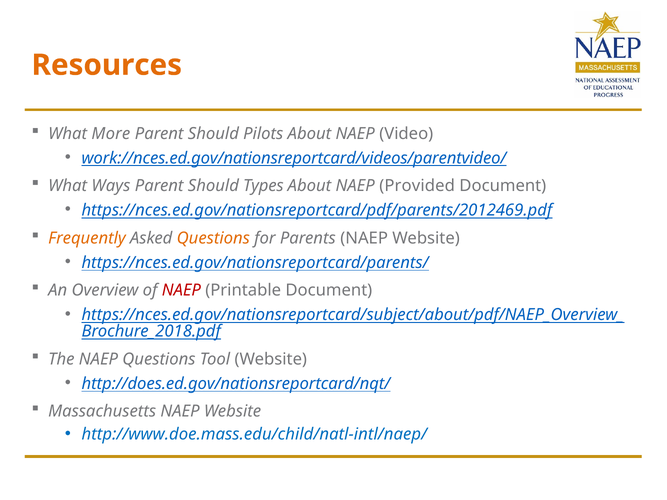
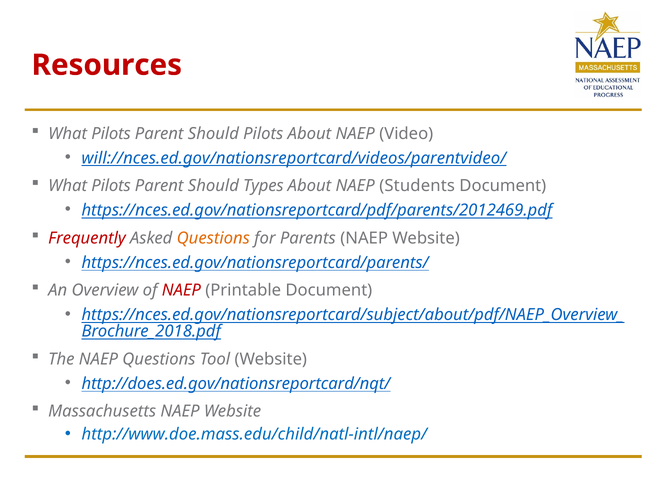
Resources colour: orange -> red
More at (111, 134): More -> Pilots
work://nces.ed.gov/nationsreportcard/videos/parentvideo/: work://nces.ed.gov/nationsreportcard/videos/parentvideo/ -> will://nces.ed.gov/nationsreportcard/videos/parentvideo/
Ways at (111, 186): Ways -> Pilots
Provided: Provided -> Students
Frequently colour: orange -> red
